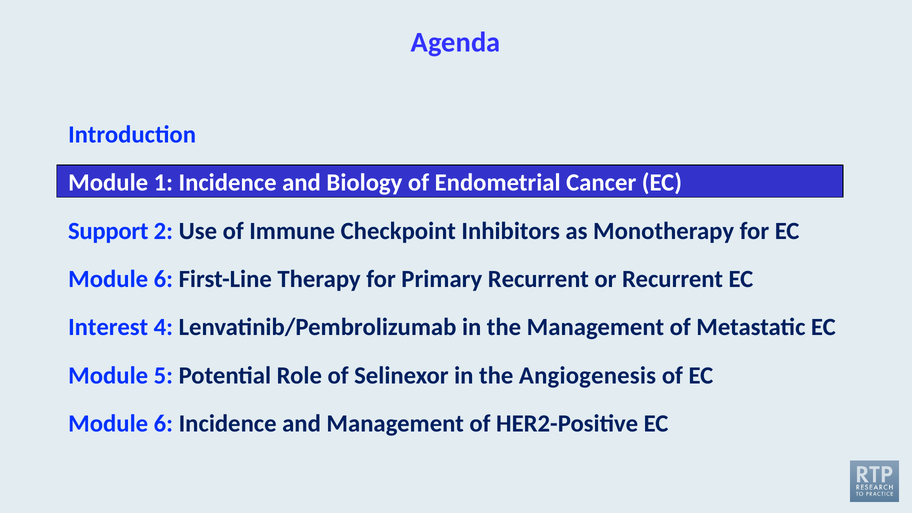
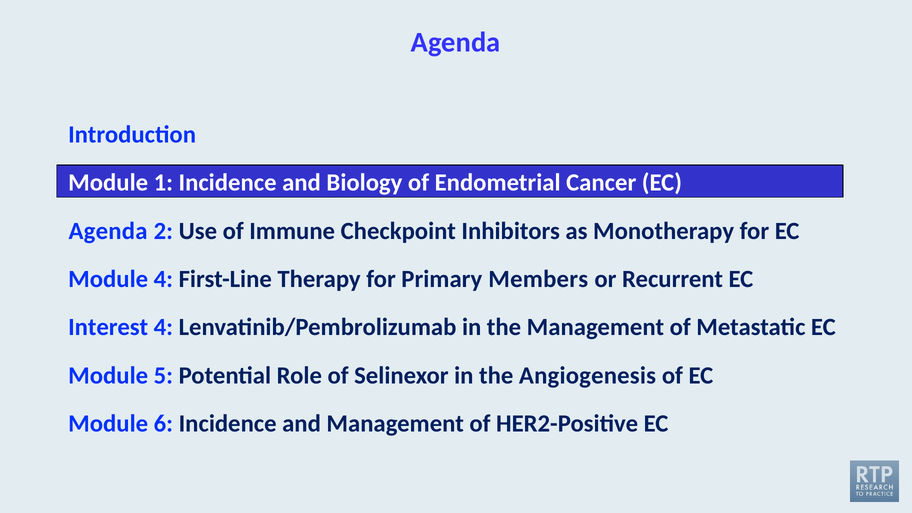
Support at (108, 231): Support -> Agenda
6 at (163, 279): 6 -> 4
Primary Recurrent: Recurrent -> Members
